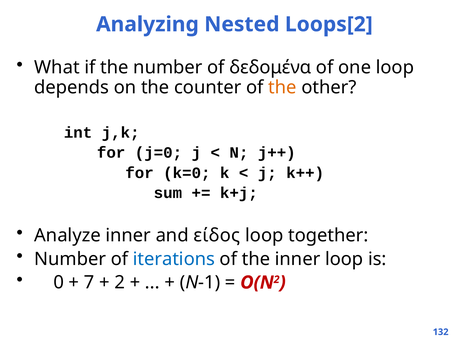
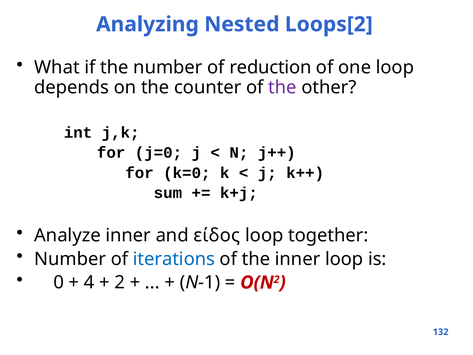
δεδομένα: δεδομένα -> reduction
the at (282, 87) colour: orange -> purple
7: 7 -> 4
